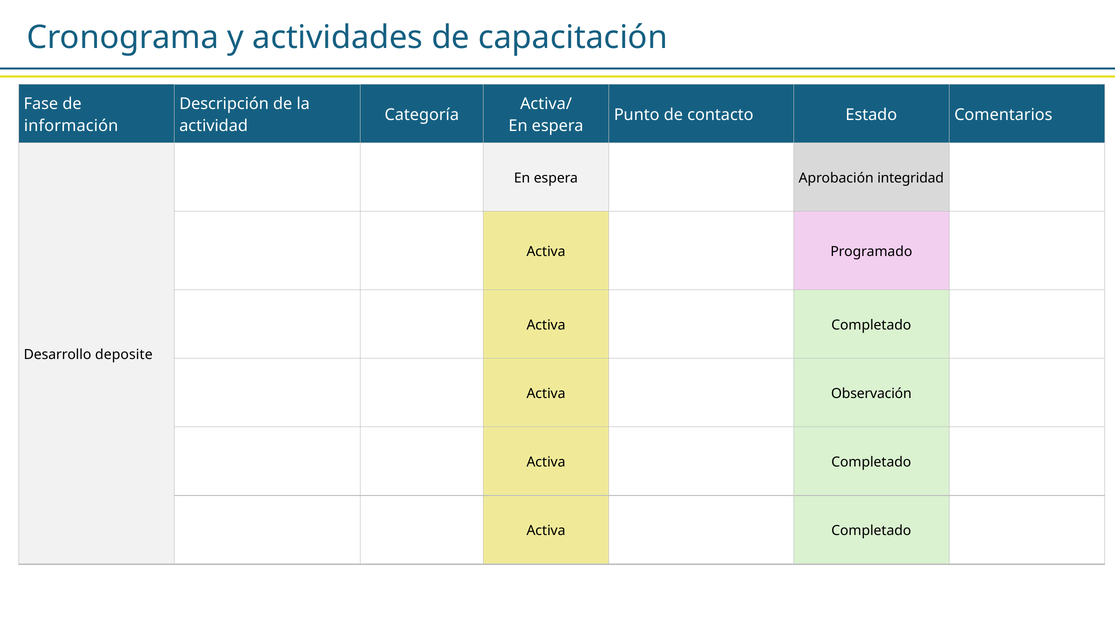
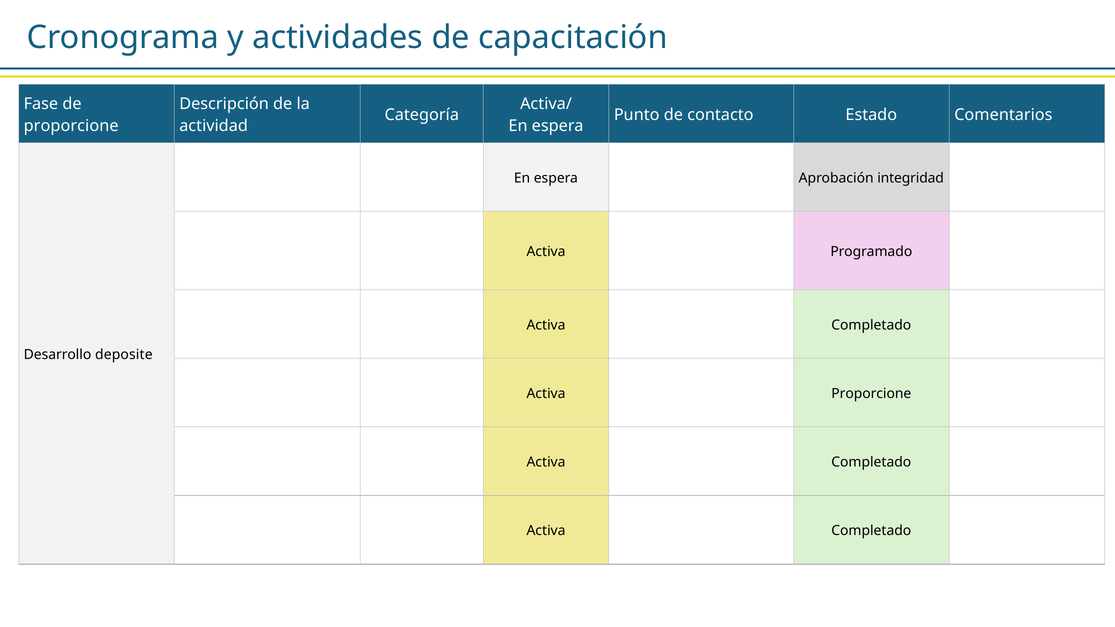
información at (71, 126): información -> proporcione
Activa Observación: Observación -> Proporcione
